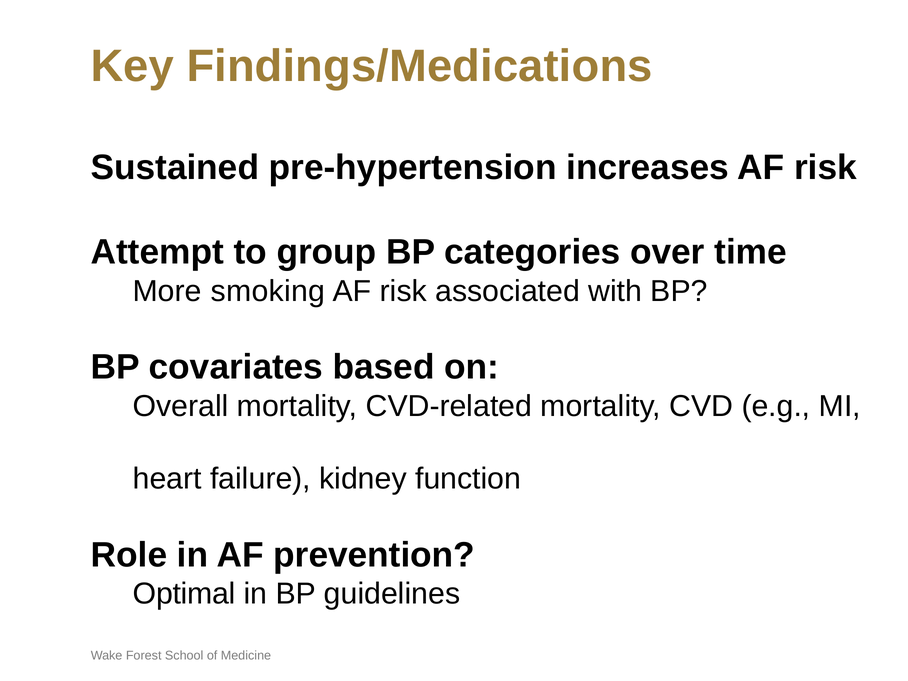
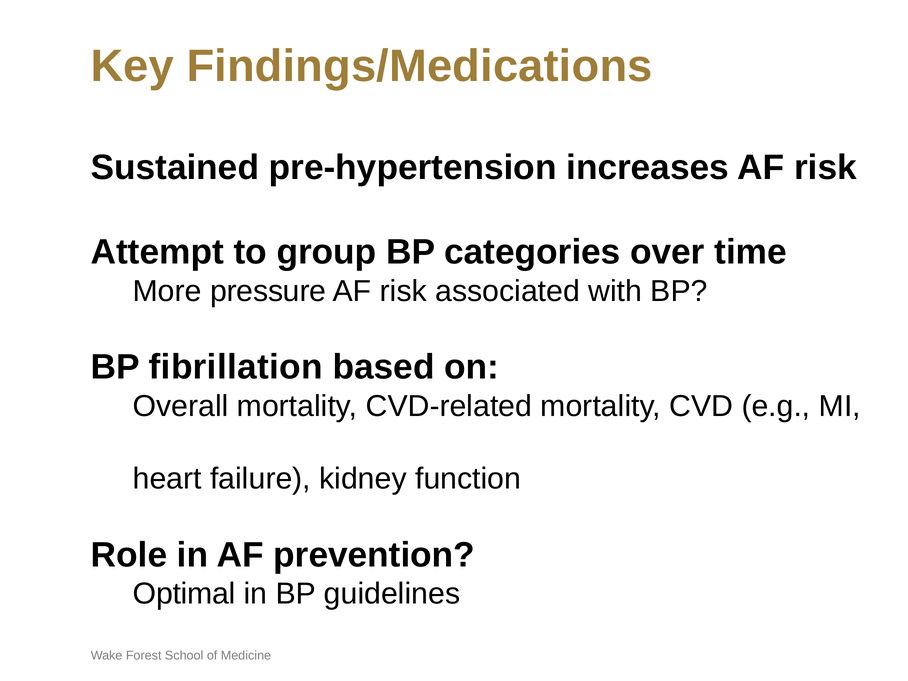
smoking: smoking -> pressure
covariates: covariates -> fibrillation
